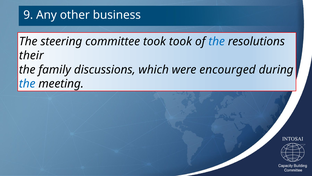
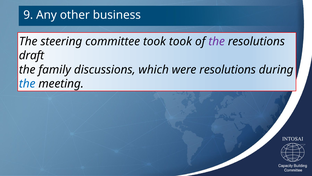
the at (217, 41) colour: blue -> purple
their: their -> draft
were encourged: encourged -> resolutions
